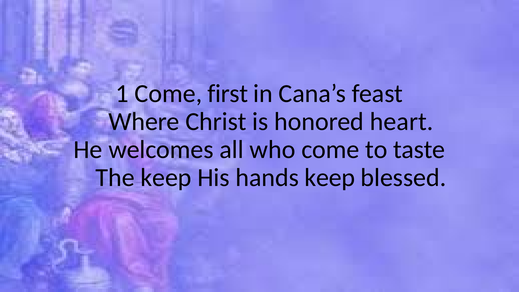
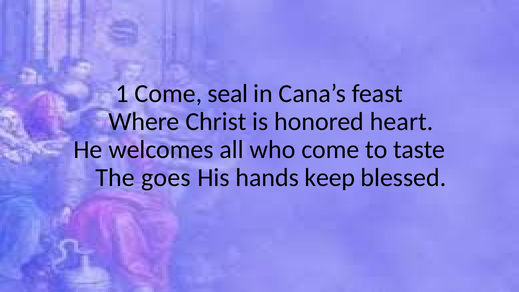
first: first -> seal
The keep: keep -> goes
